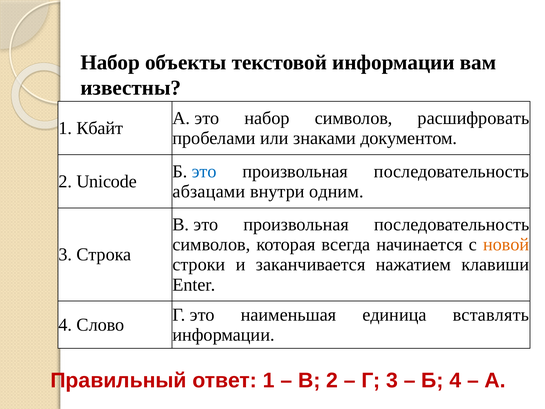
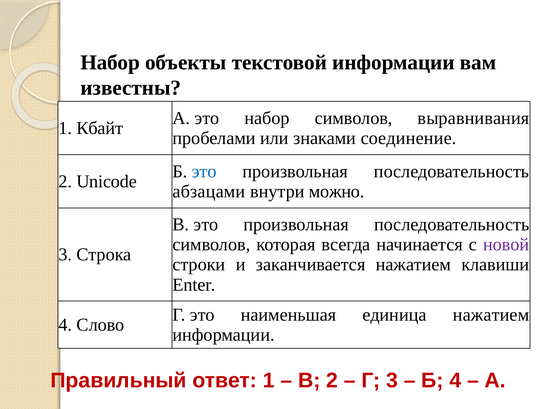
расшифровать: расшифровать -> выравнивания
документом: документом -> соединение
одним: одним -> можно
новой colour: orange -> purple
единица вставлять: вставлять -> нажатием
